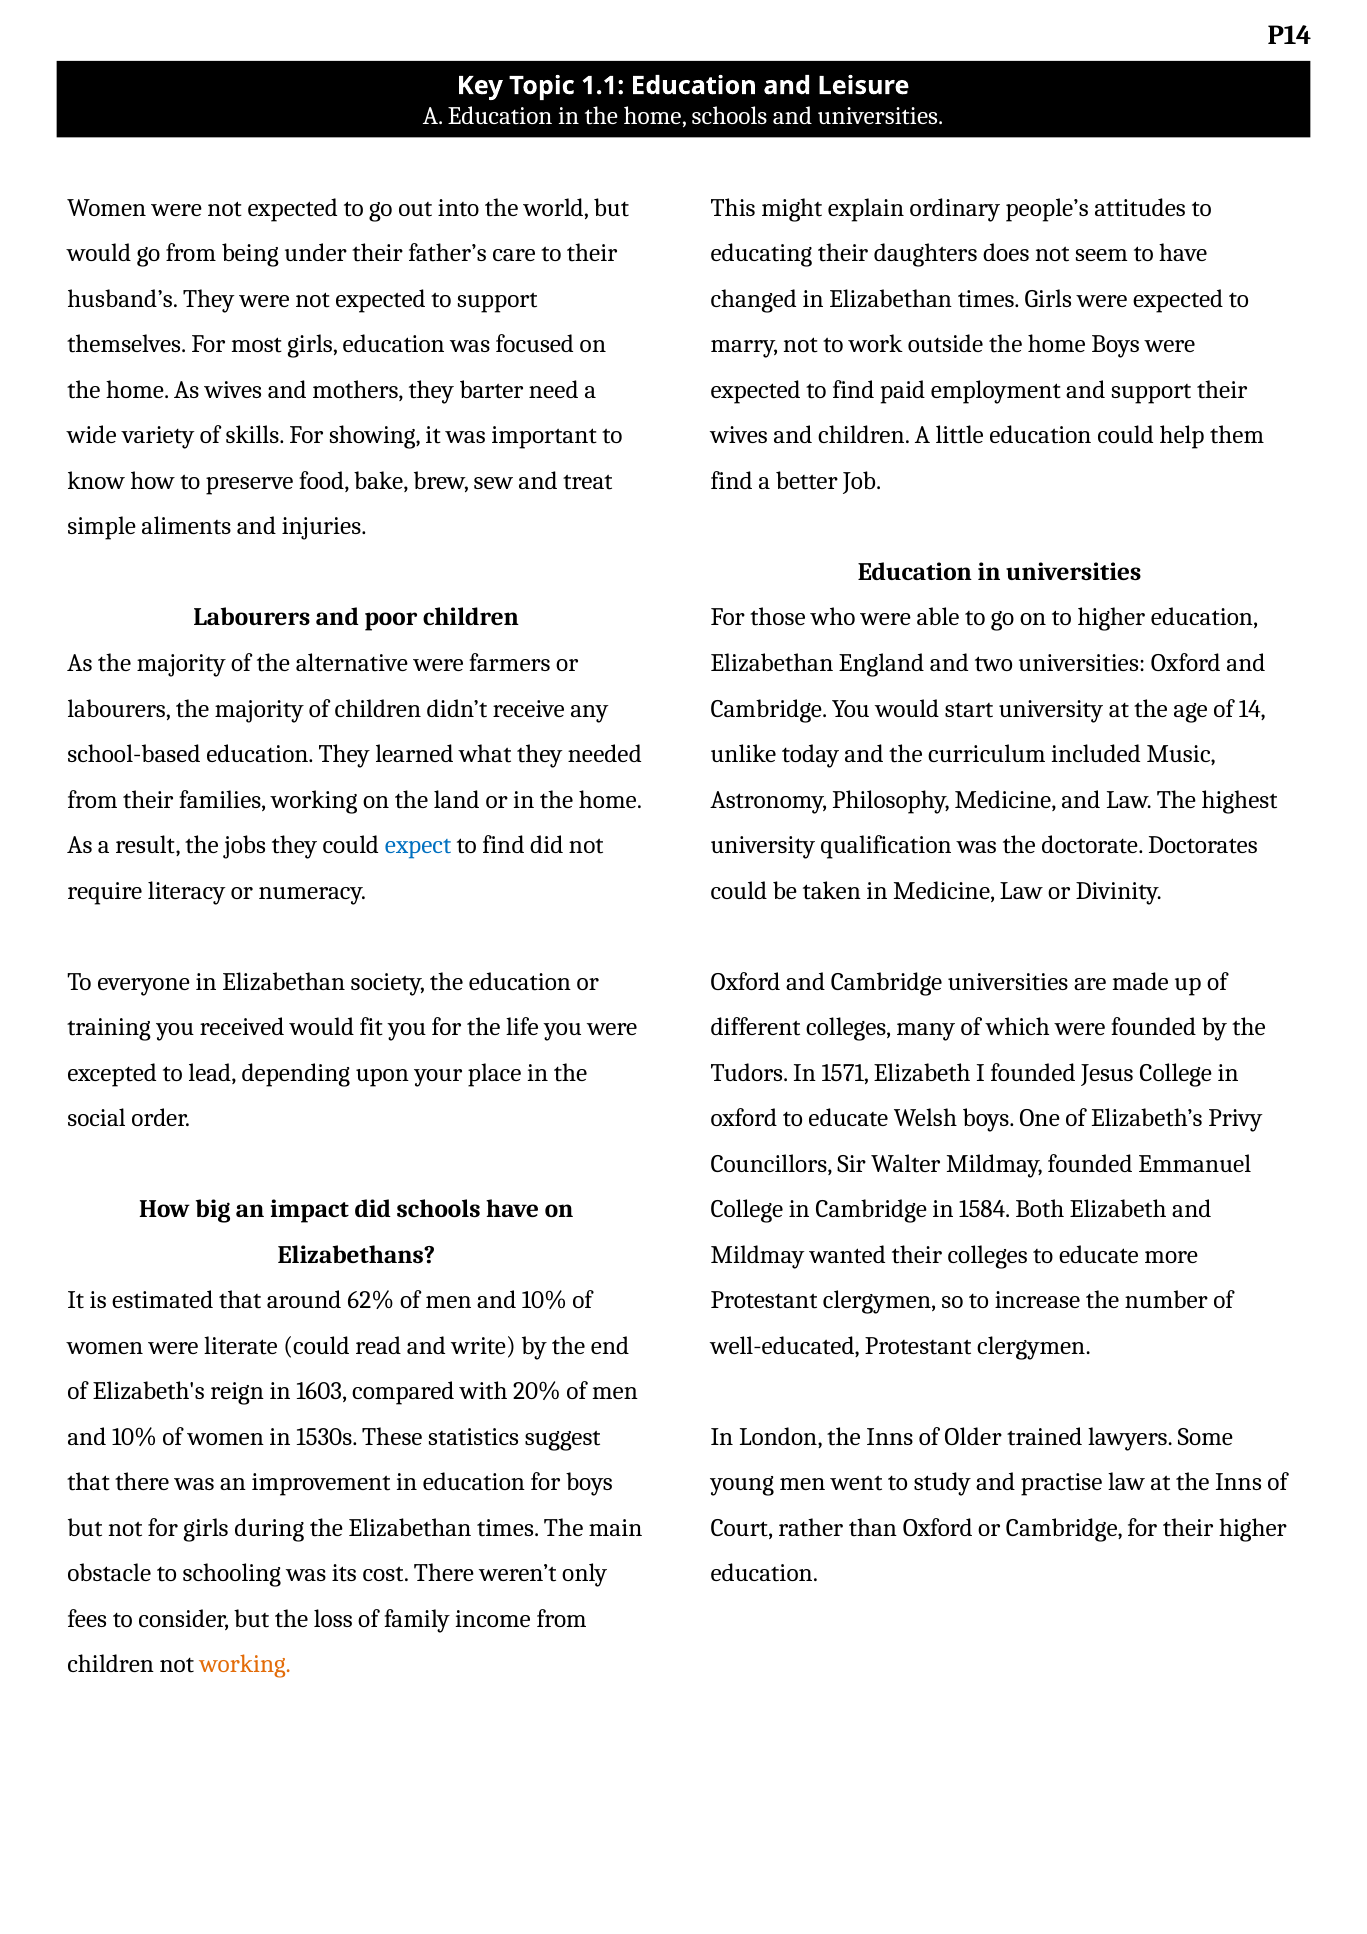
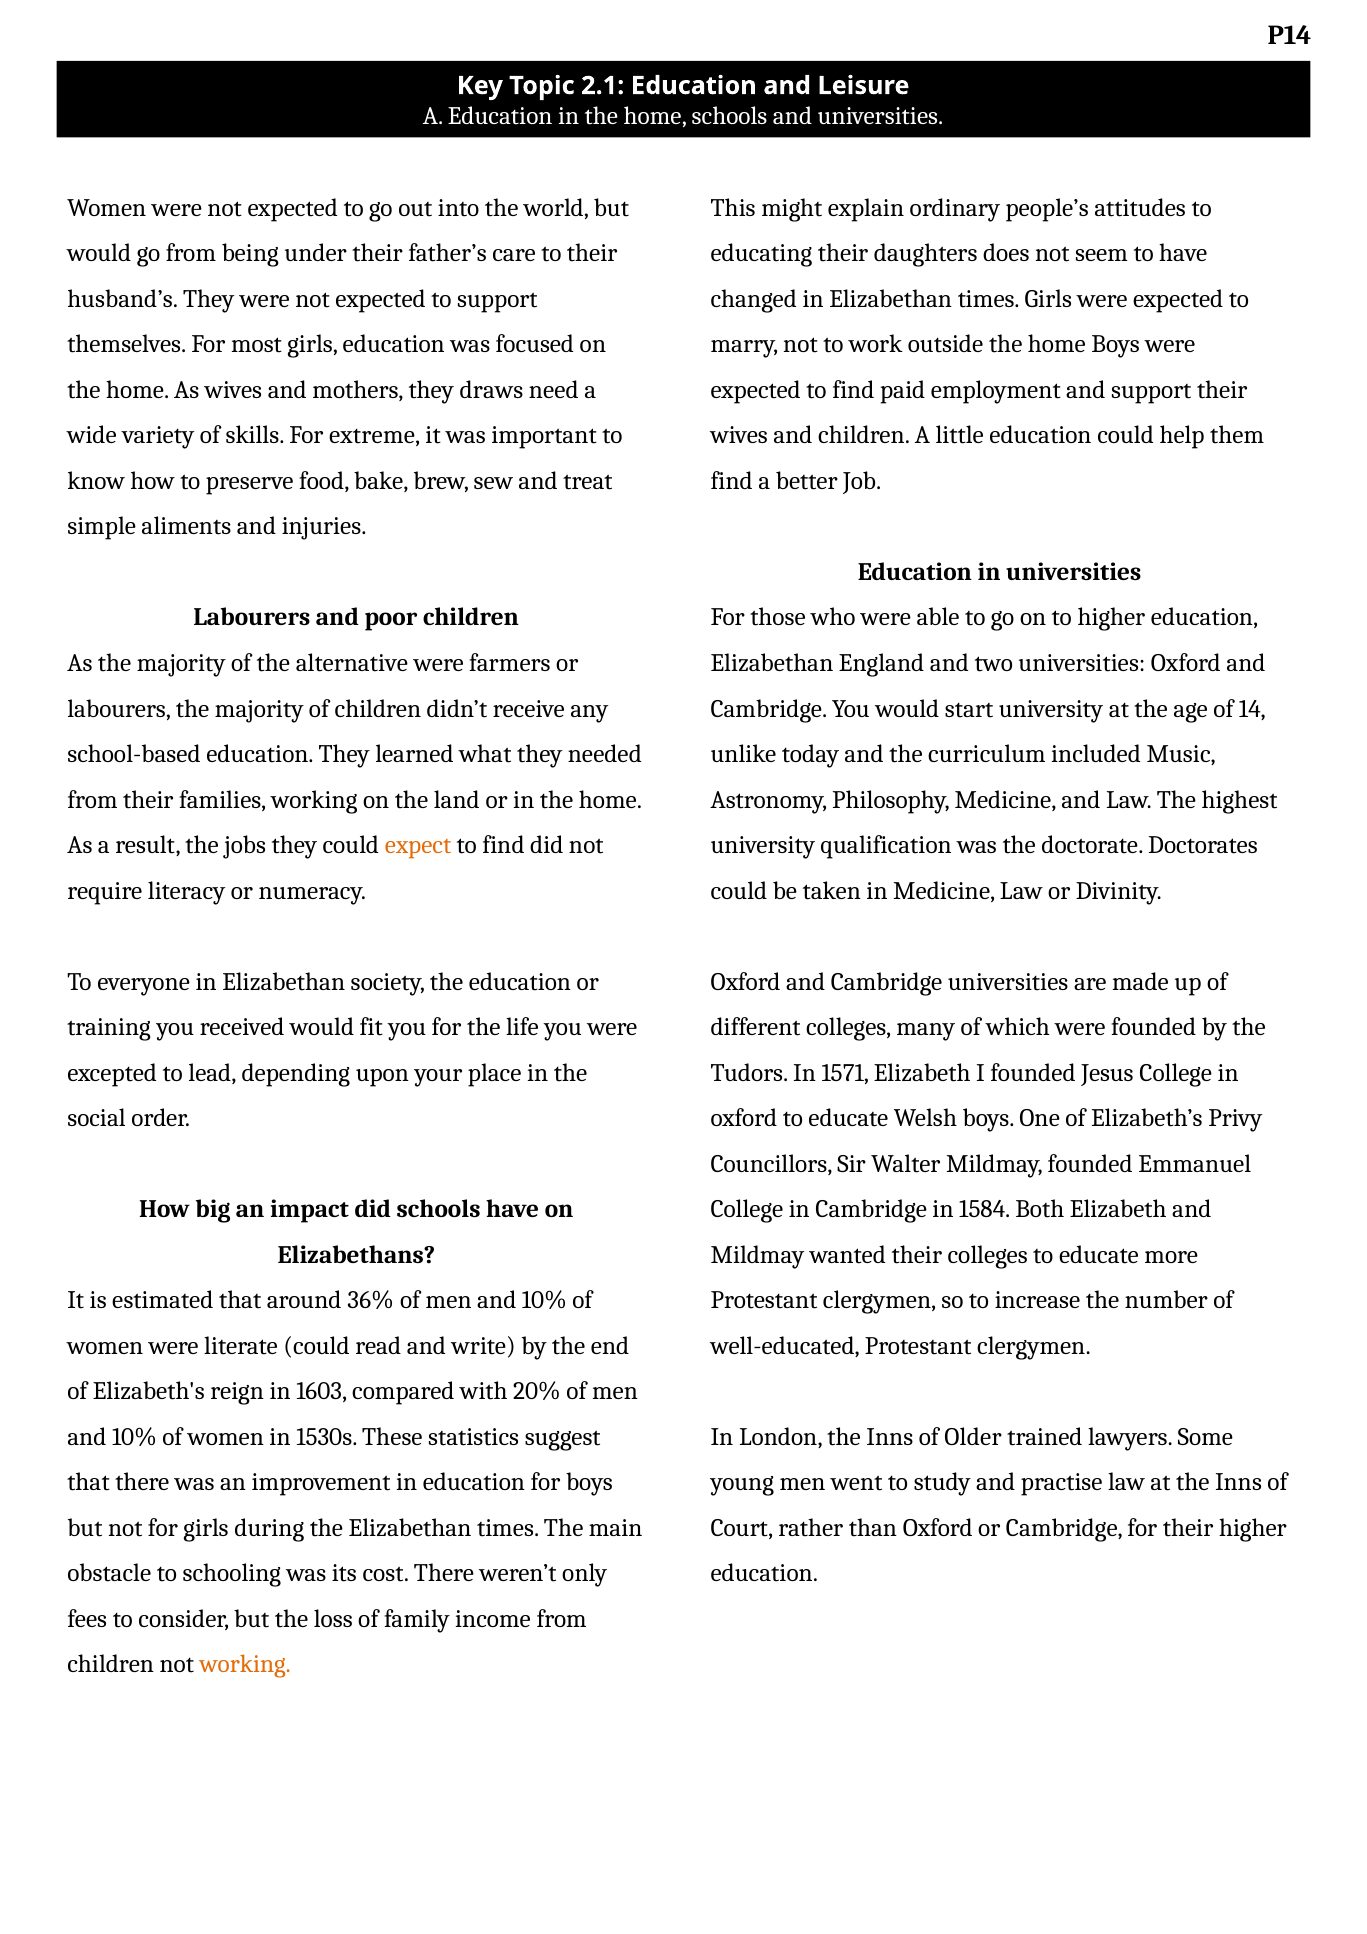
1.1: 1.1 -> 2.1
barter: barter -> draws
showing: showing -> extreme
expect colour: blue -> orange
62%: 62% -> 36%
